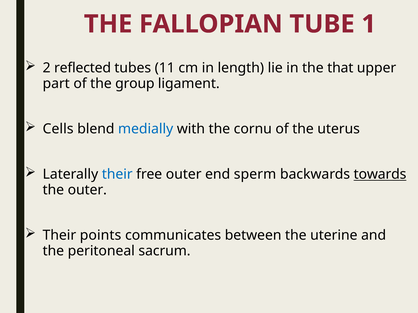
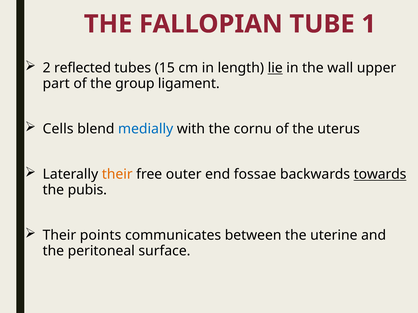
11: 11 -> 15
lie underline: none -> present
that: that -> wall
their at (117, 175) colour: blue -> orange
sperm: sperm -> fossae
the outer: outer -> pubis
sacrum: sacrum -> surface
